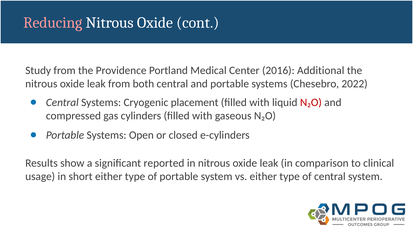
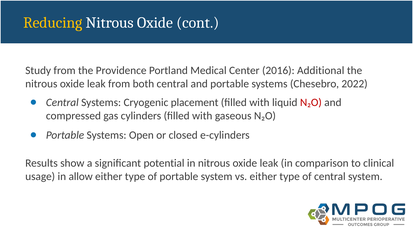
Reducing colour: pink -> yellow
reported: reported -> potential
short: short -> allow
